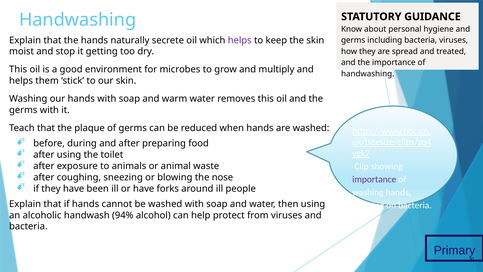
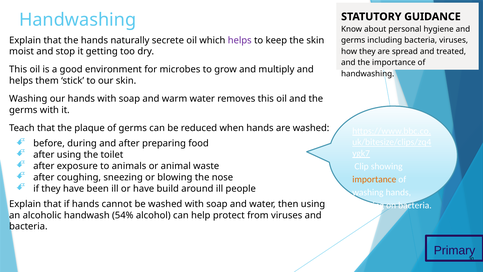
importance at (374, 179) colour: purple -> orange
forks: forks -> build
94%: 94% -> 54%
